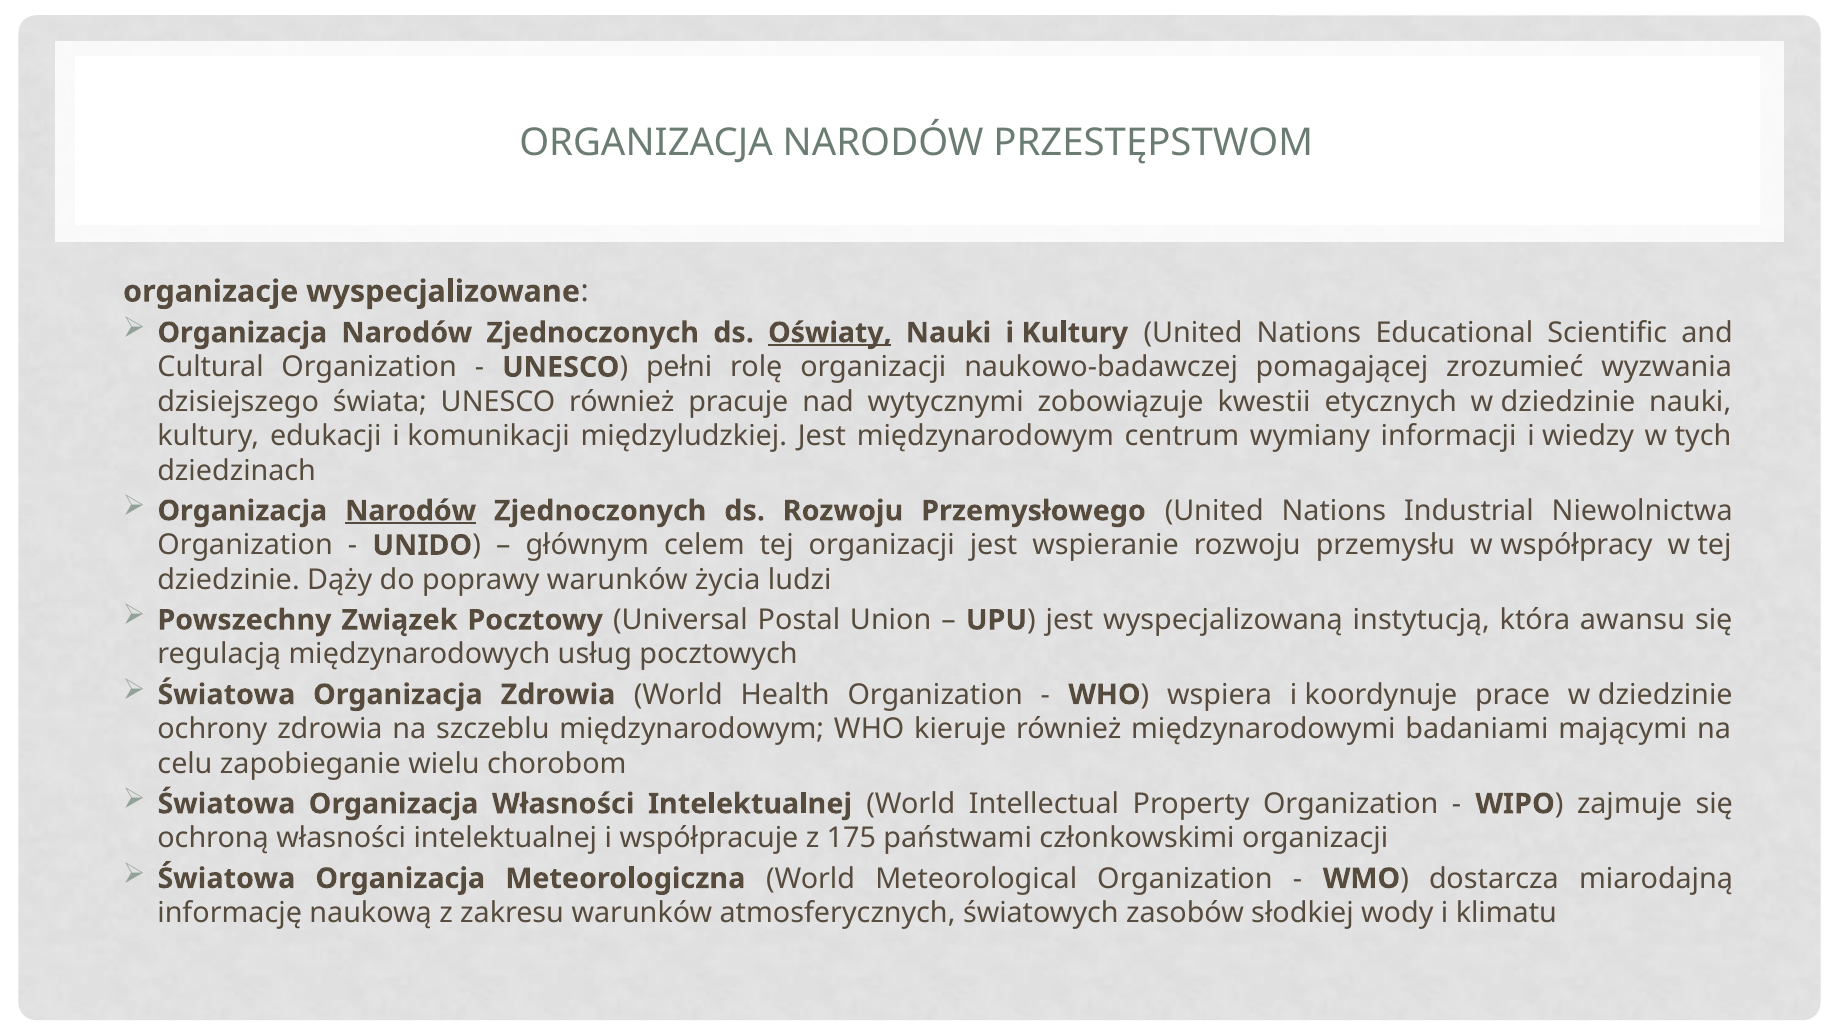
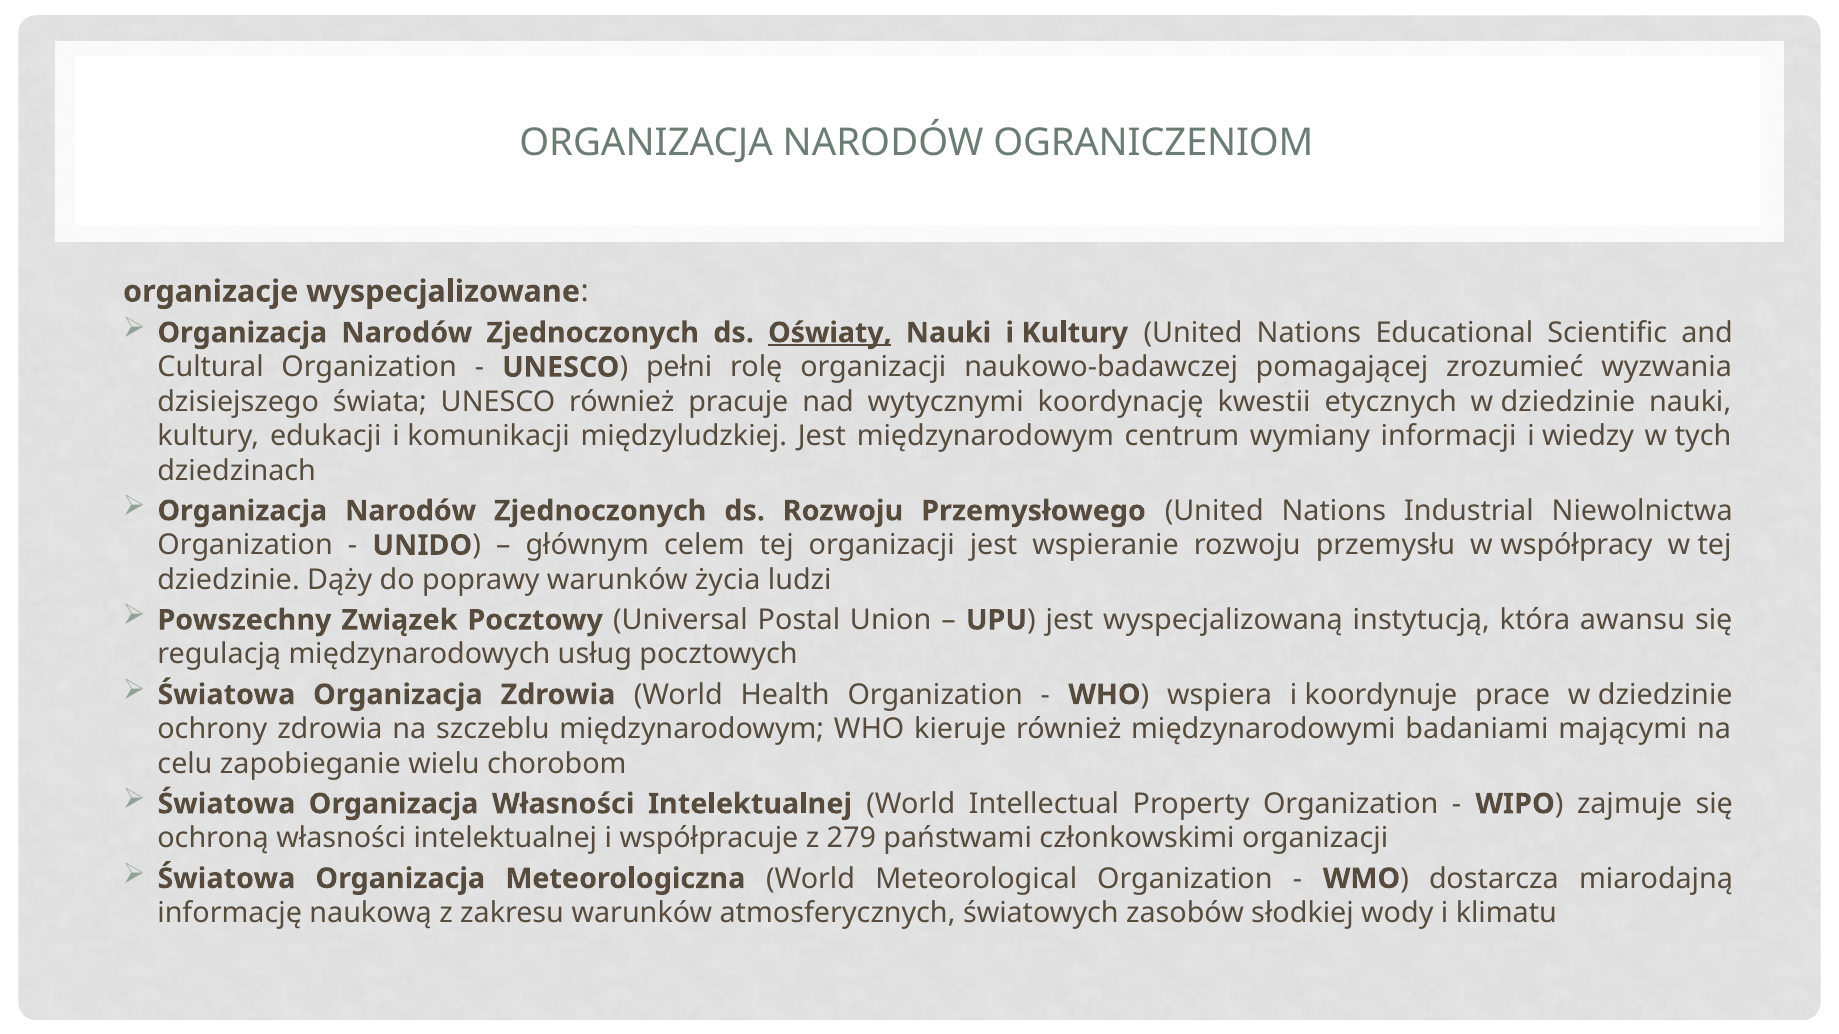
PRZESTĘPSTWOM: PRZESTĘPSTWOM -> OGRANICZENIOM
zobowiązuje: zobowiązuje -> koordynację
Narodów at (411, 511) underline: present -> none
175: 175 -> 279
